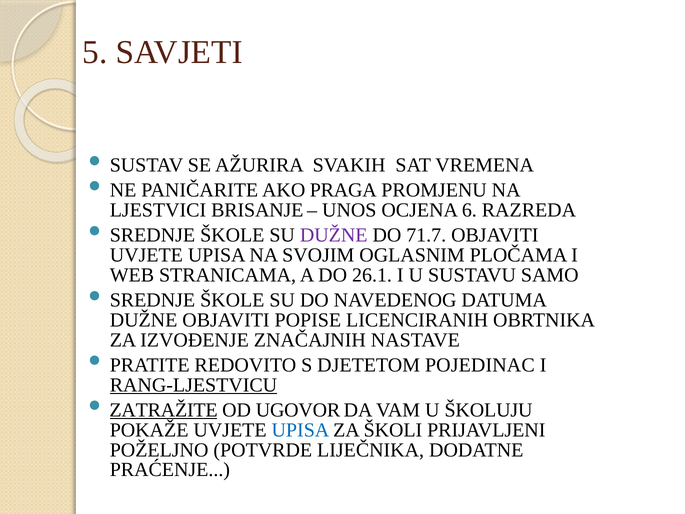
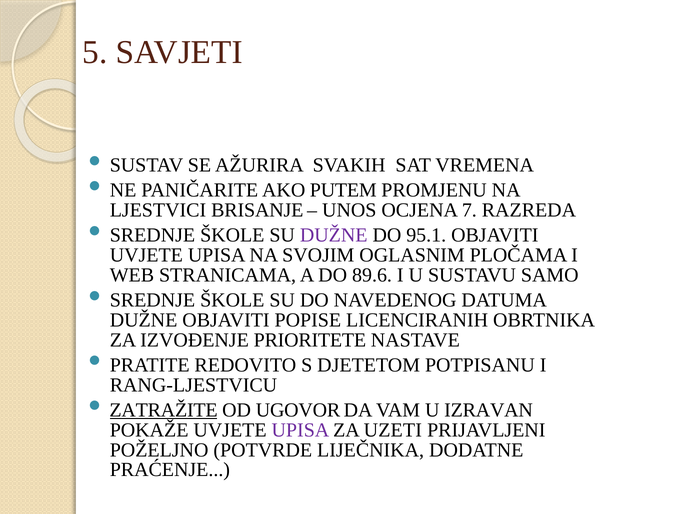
PRAGA: PRAGA -> PUTEM
6: 6 -> 7
71.7: 71.7 -> 95.1
26.1: 26.1 -> 89.6
ZNAČAJNIH: ZNAČAJNIH -> PRIORITETE
POJEDINAC: POJEDINAC -> POTPISANU
RANG-LJESTVICU underline: present -> none
ŠKOLUJU: ŠKOLUJU -> IZRAVAN
UPISA at (300, 430) colour: blue -> purple
ŠKOLI: ŠKOLI -> UZETI
